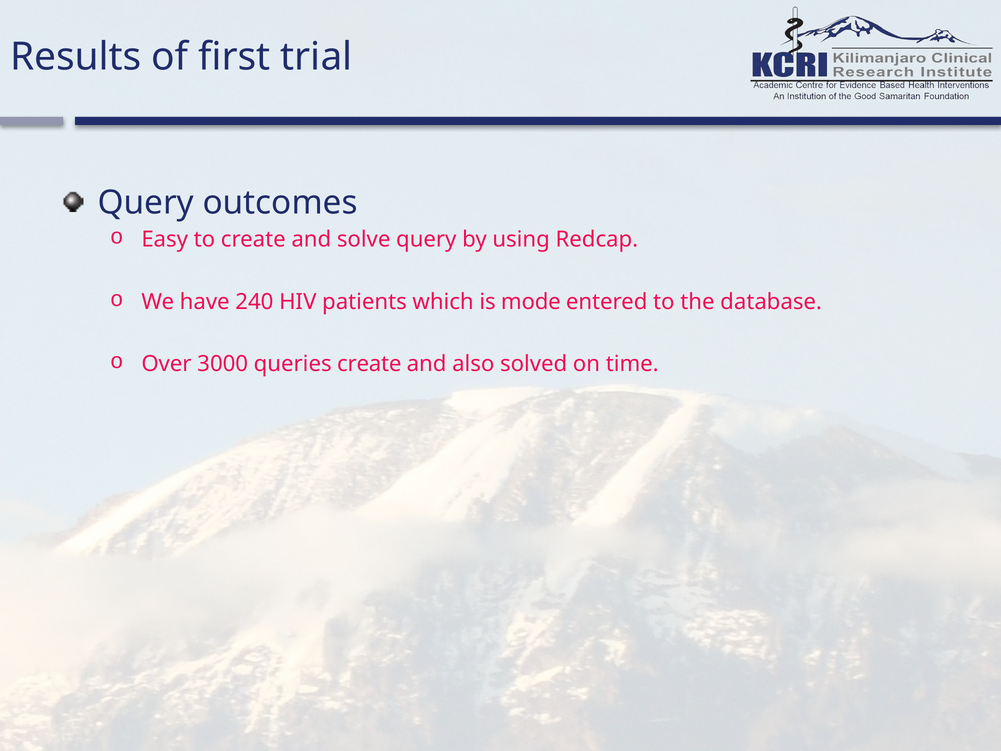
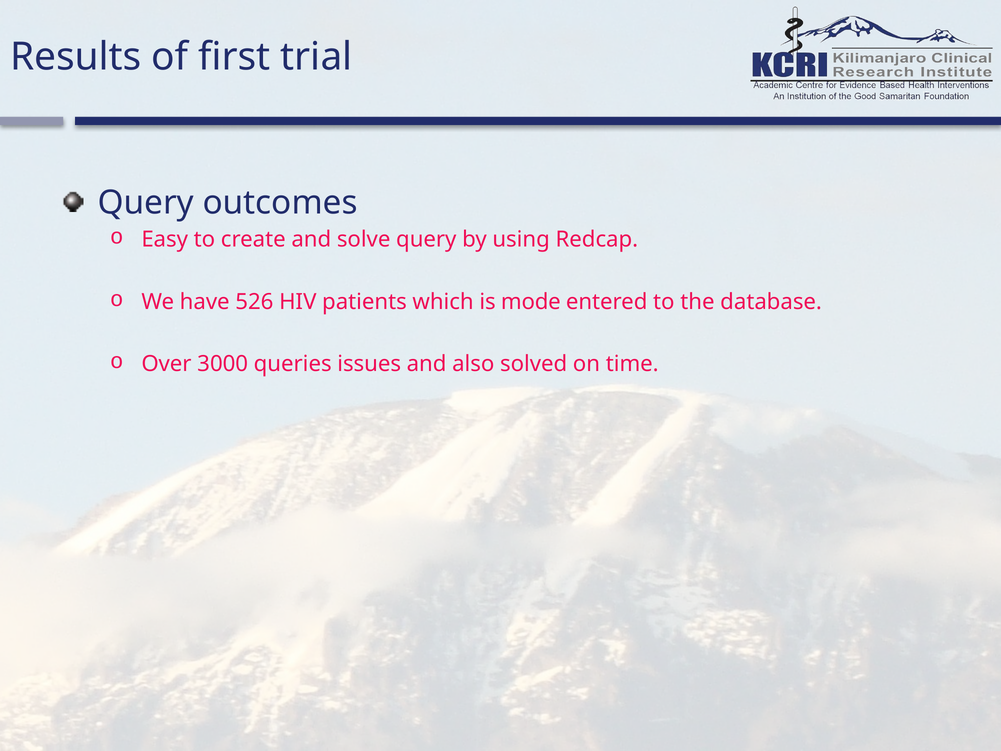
240: 240 -> 526
queries create: create -> issues
